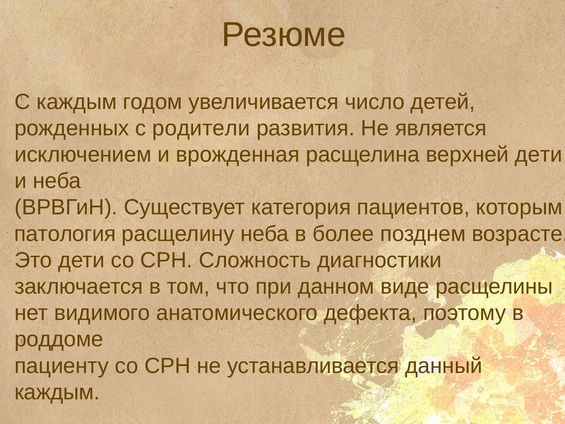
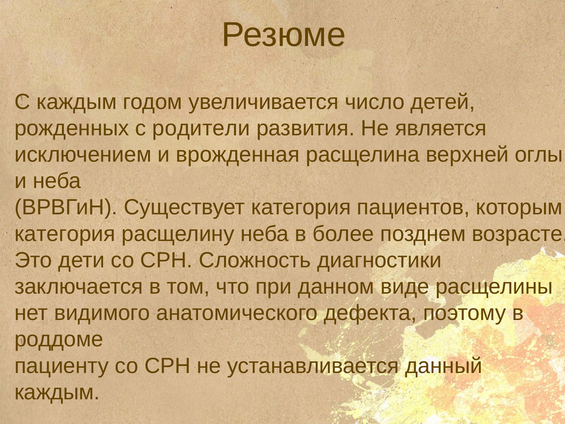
верхней дети: дети -> оглы
патология at (65, 234): патология -> категория
